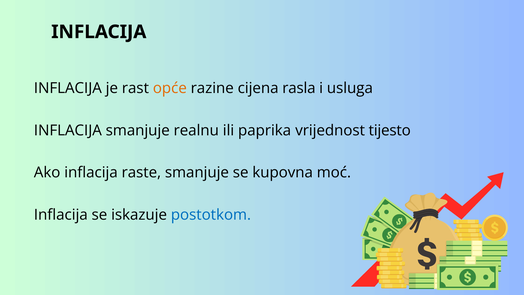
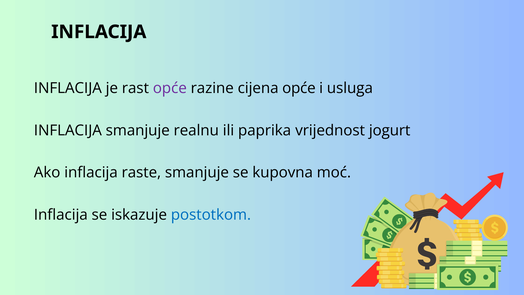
opće at (170, 88) colour: orange -> purple
cijena rasla: rasla -> opće
tijesto: tijesto -> jogurt
